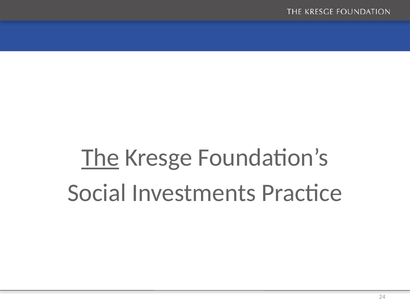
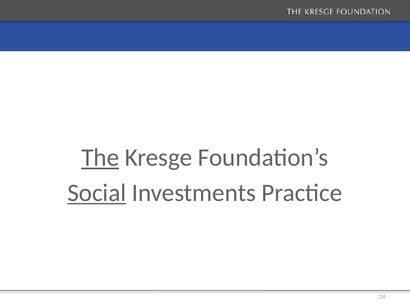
Social underline: none -> present
